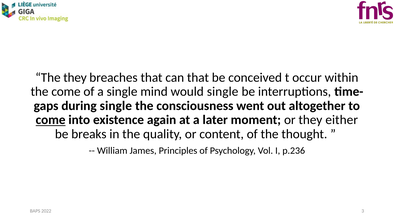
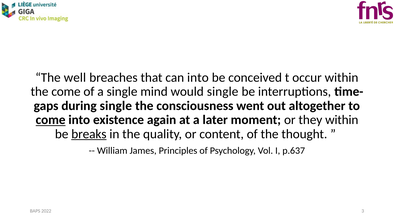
The they: they -> well
can that: that -> into
they either: either -> within
breaks underline: none -> present
p.236: p.236 -> p.637
